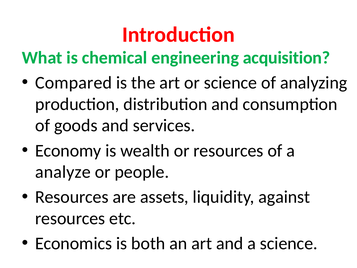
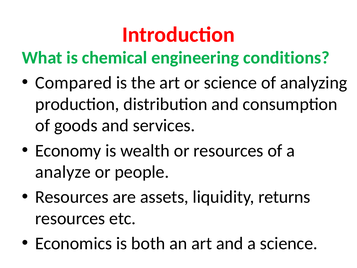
acquisition: acquisition -> conditions
against: against -> returns
